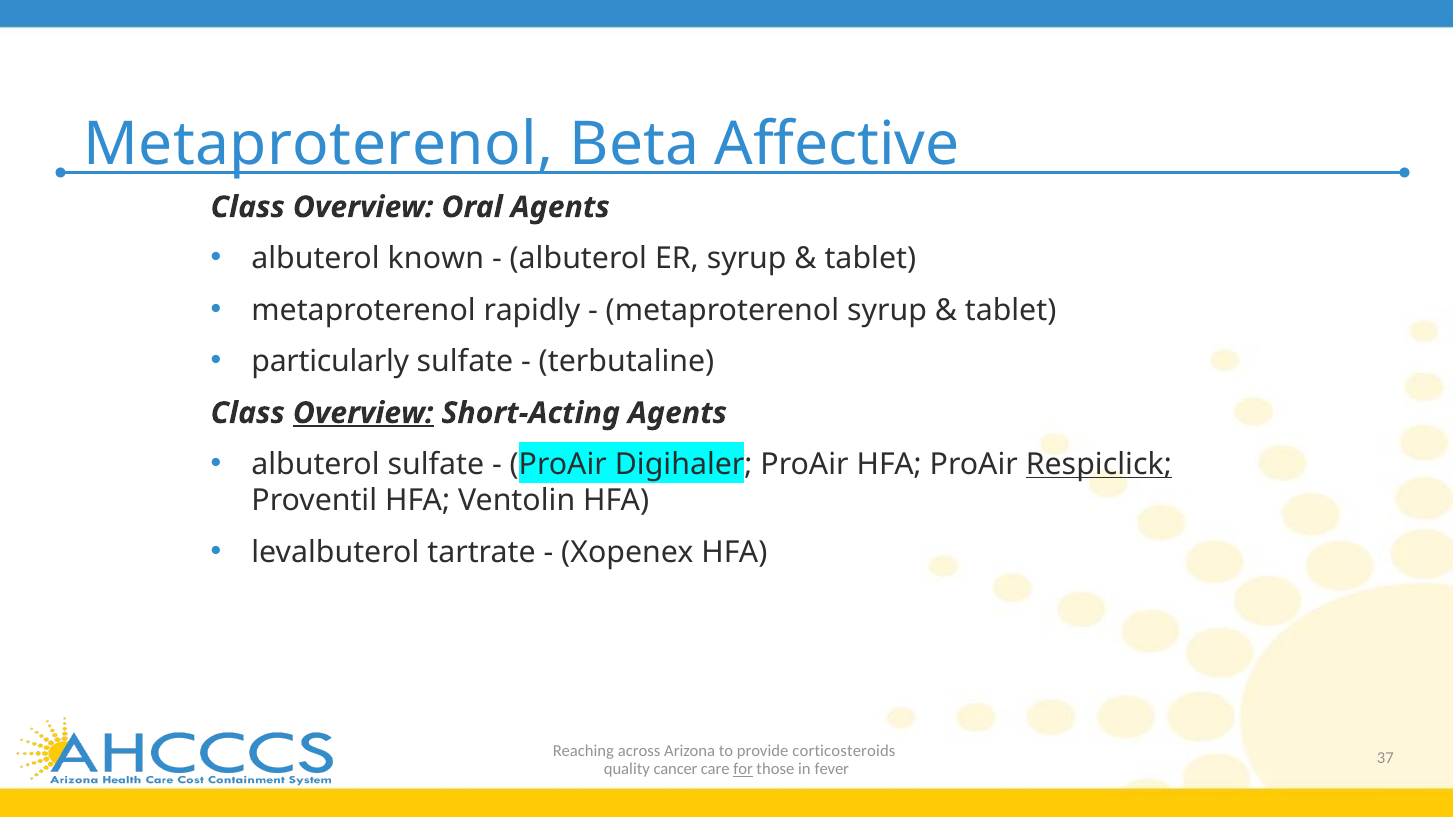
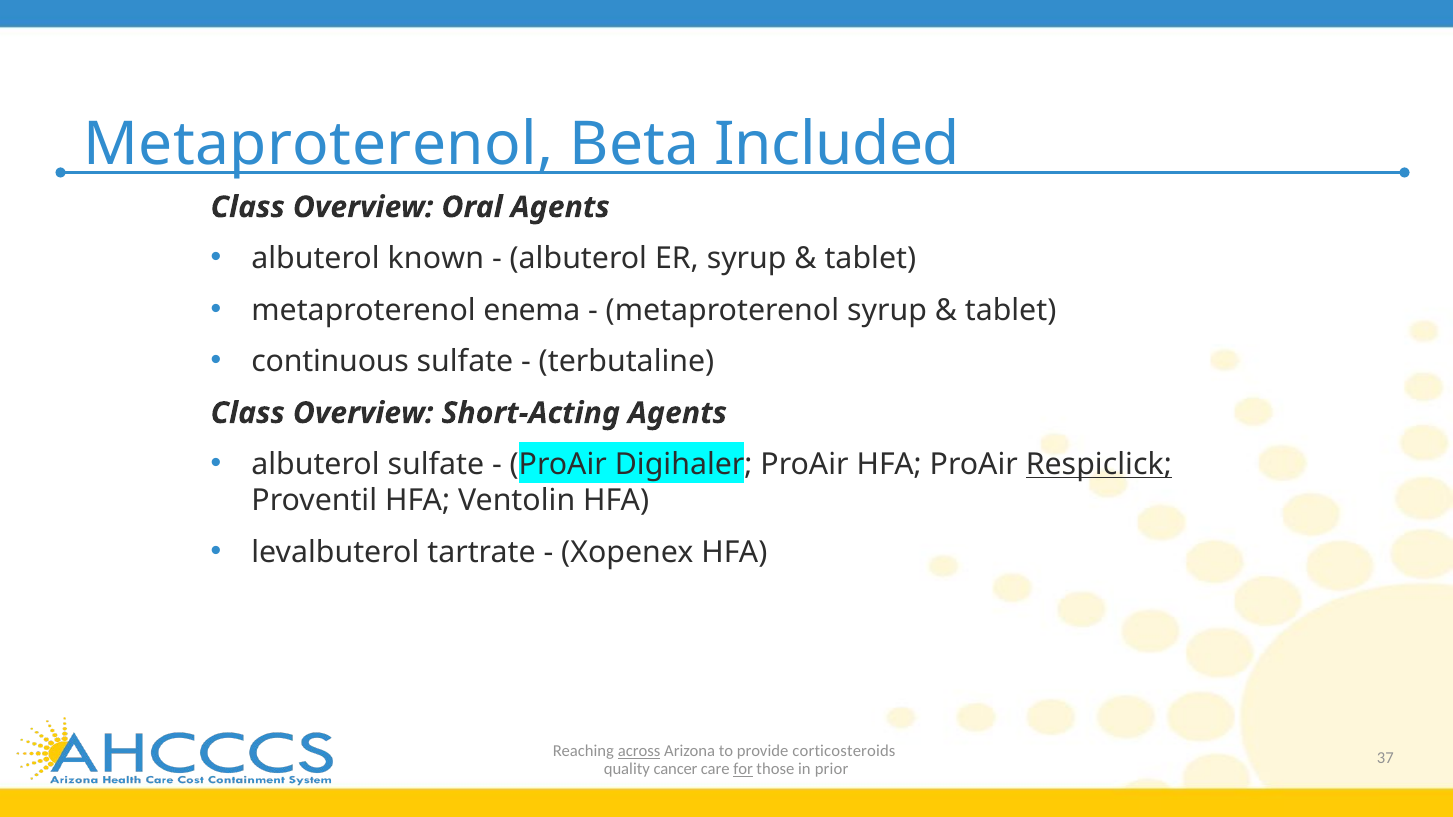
Affective: Affective -> Included
rapidly: rapidly -> enema
particularly: particularly -> continuous
Overview at (363, 413) underline: present -> none
across underline: none -> present
fever: fever -> prior
